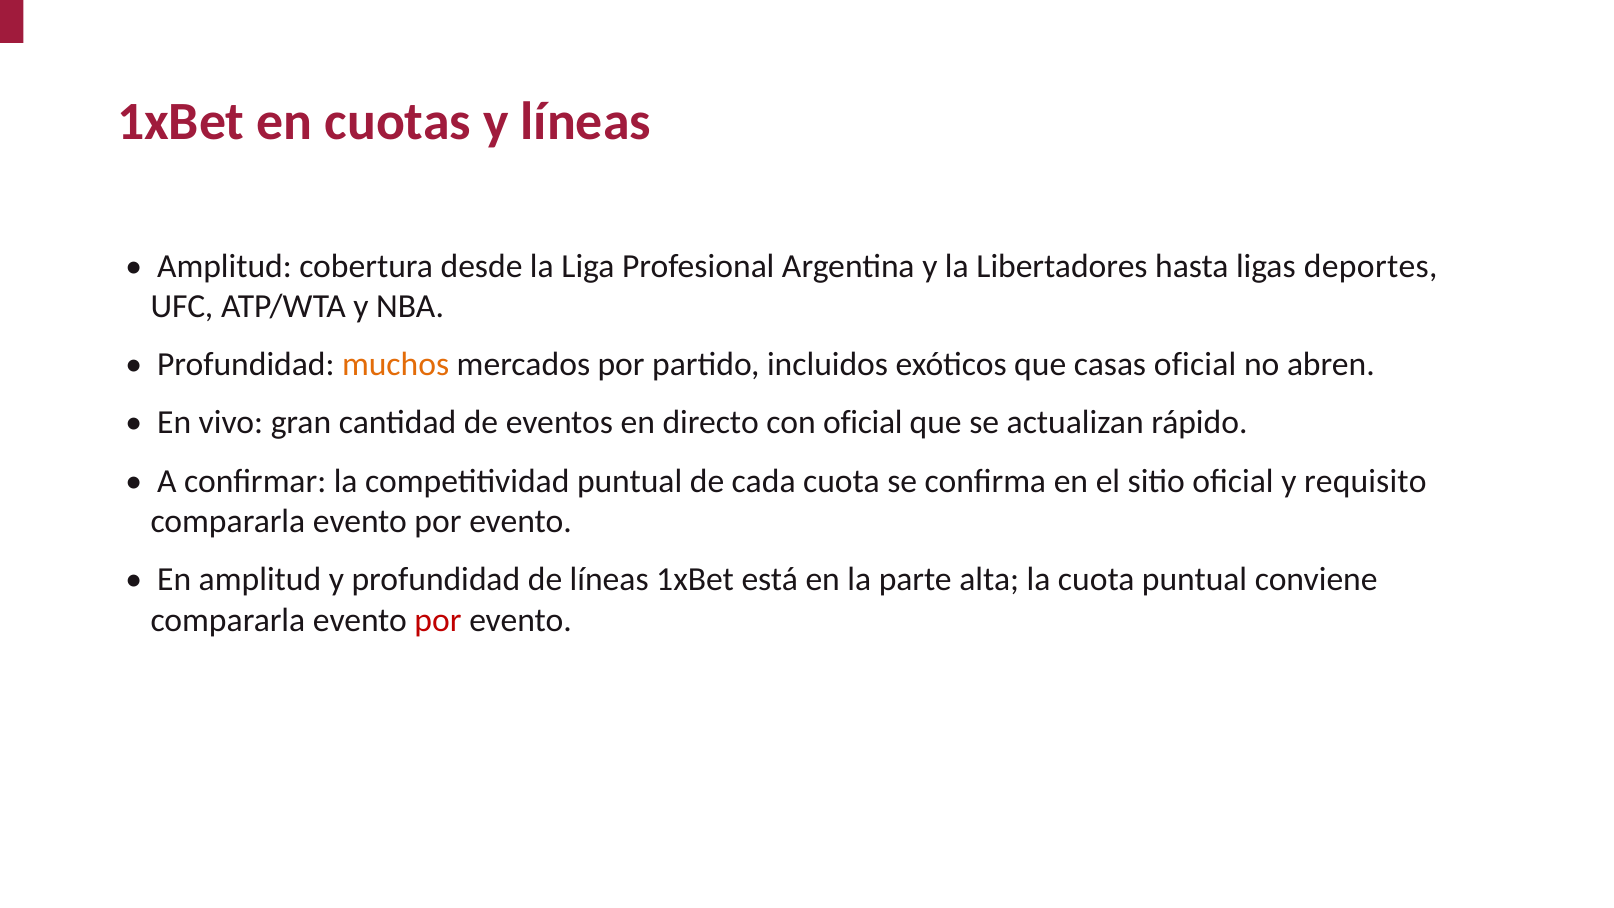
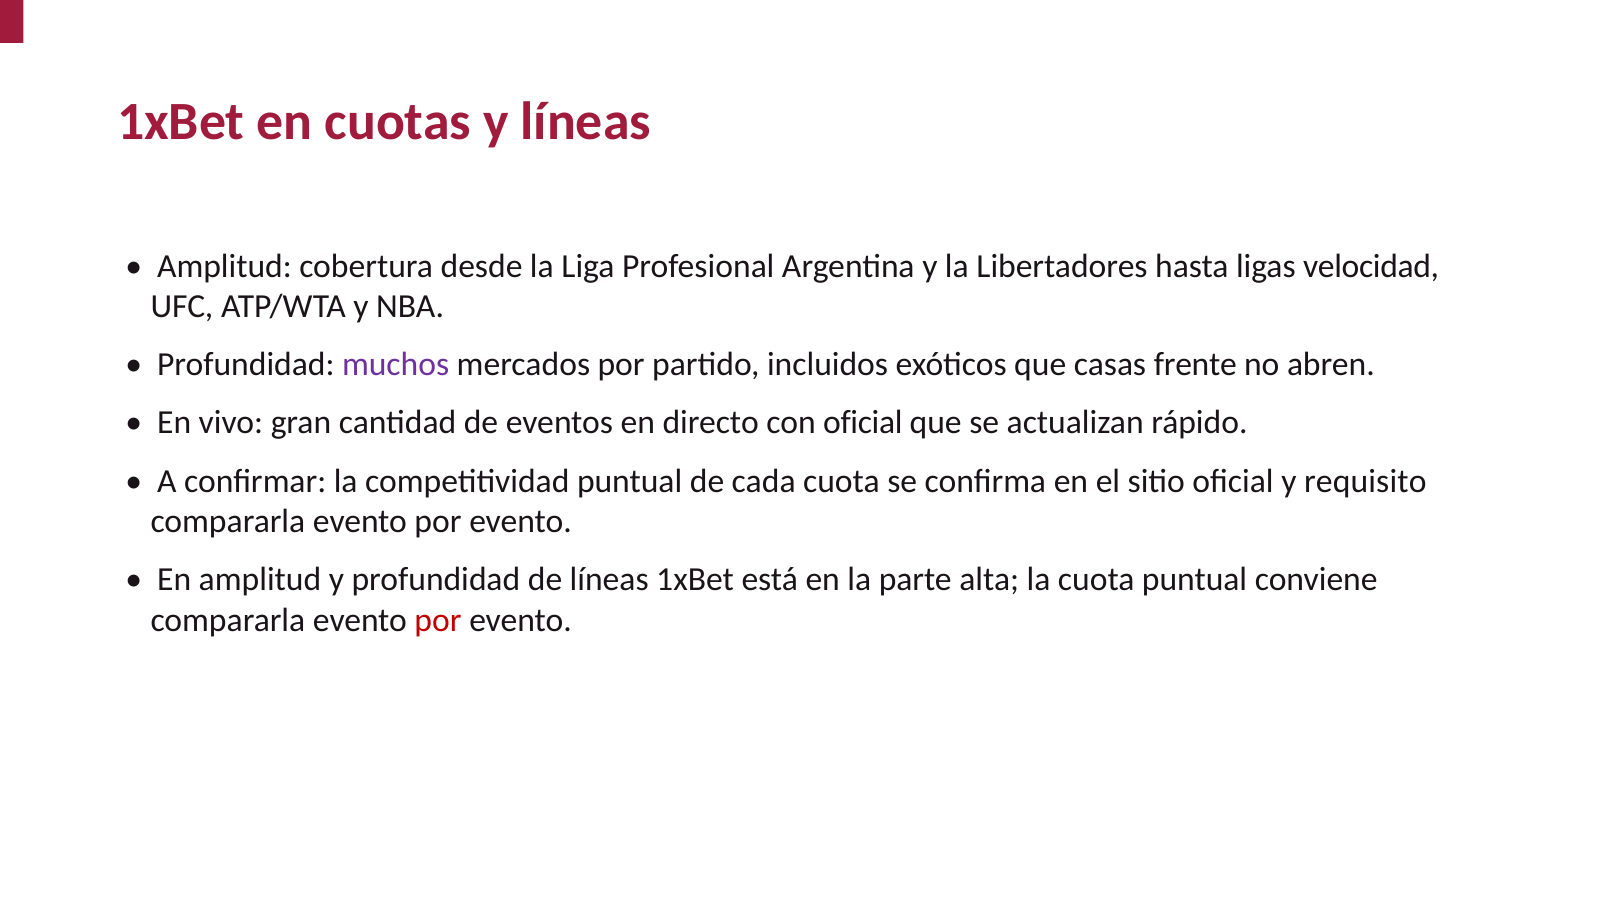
deportes: deportes -> velocidad
muchos colour: orange -> purple
casas oficial: oficial -> frente
